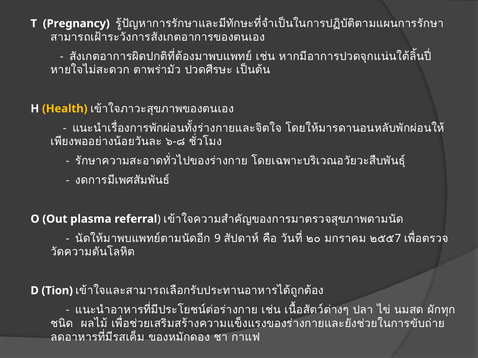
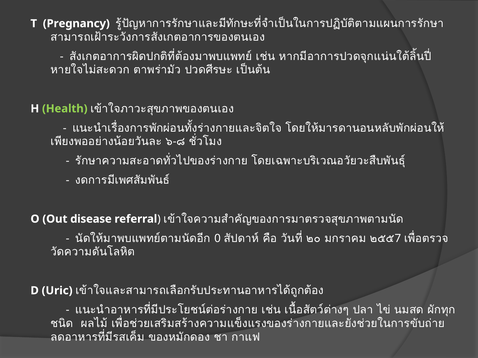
Health colour: yellow -> light green
plasma: plasma -> disease
9: 9 -> 0
Tion: Tion -> Uric
